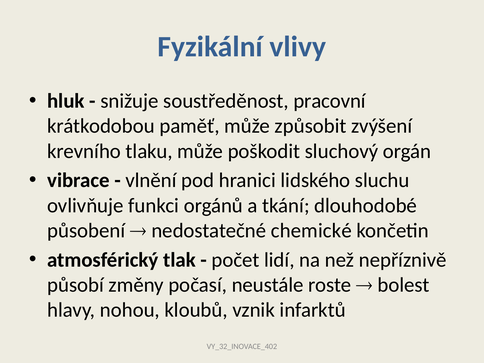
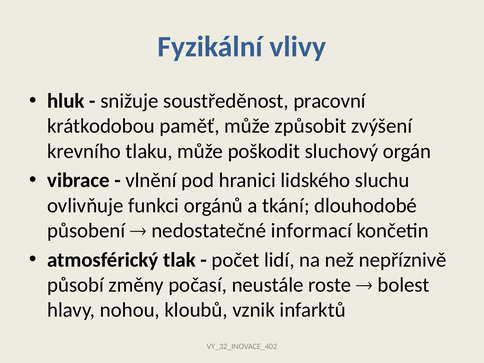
chemické: chemické -> informací
